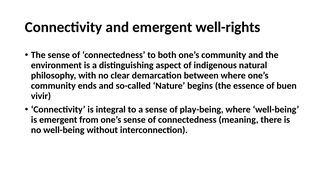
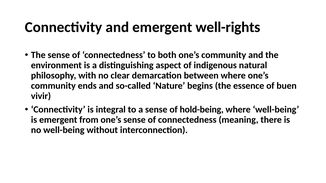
play-being: play-being -> hold-being
